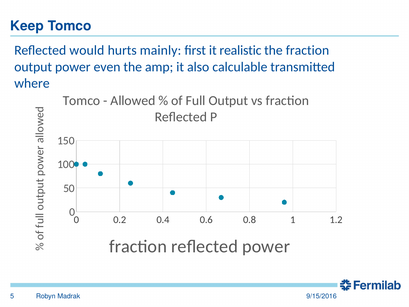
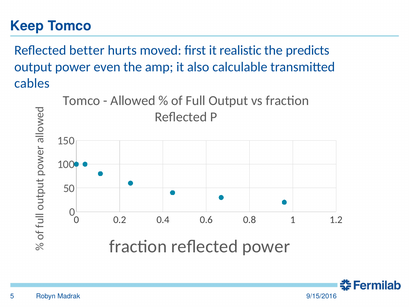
would: would -> better
mainly: mainly -> moved
the fraction: fraction -> predicts
where: where -> cables
